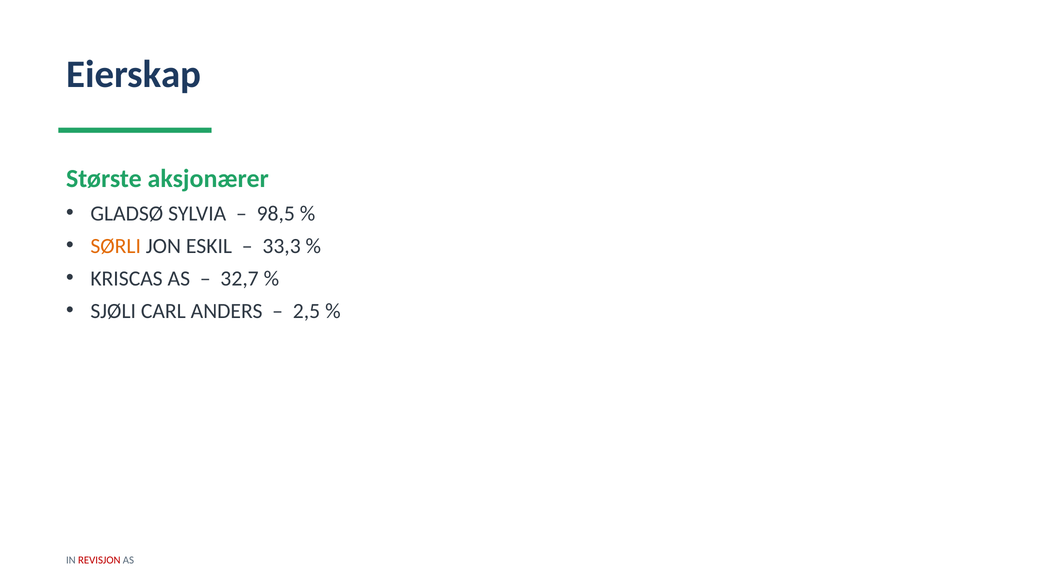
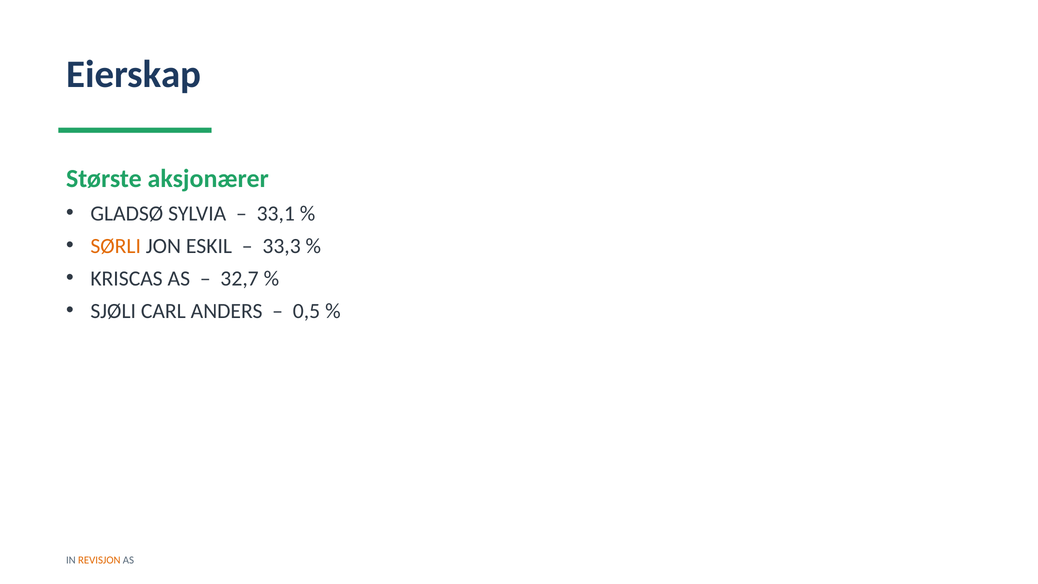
98,5: 98,5 -> 33,1
2,5: 2,5 -> 0,5
REVISJON colour: red -> orange
